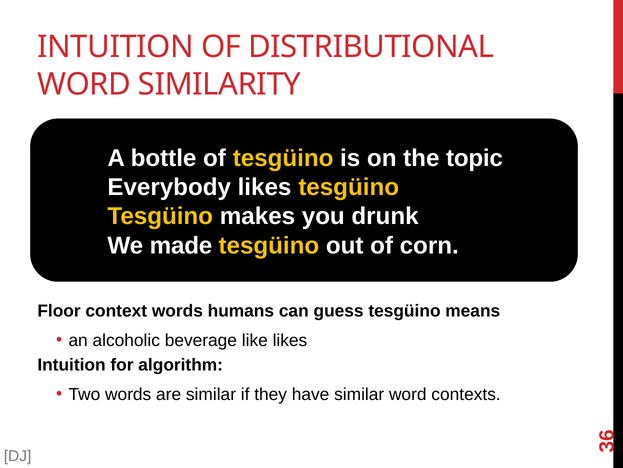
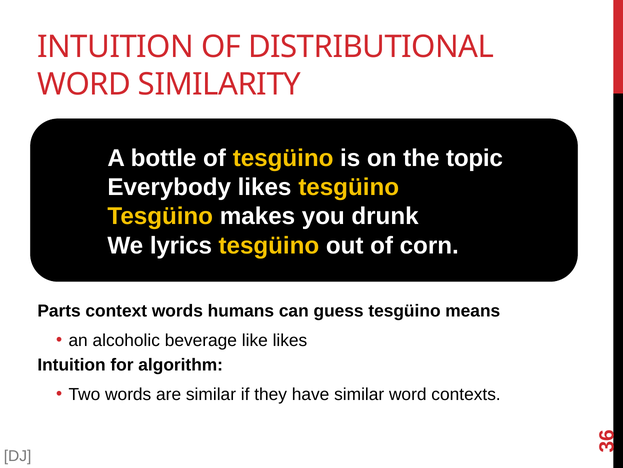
made: made -> lyrics
Floor: Floor -> Parts
